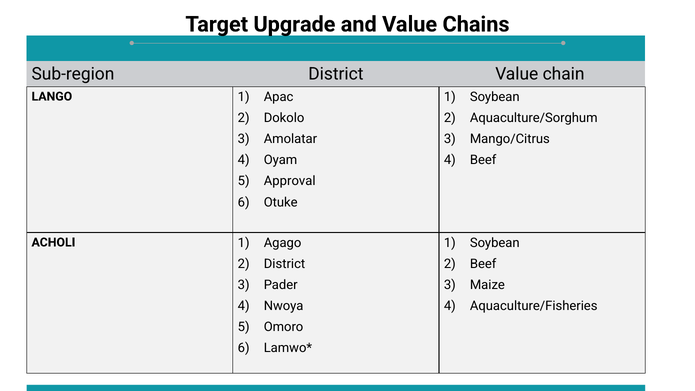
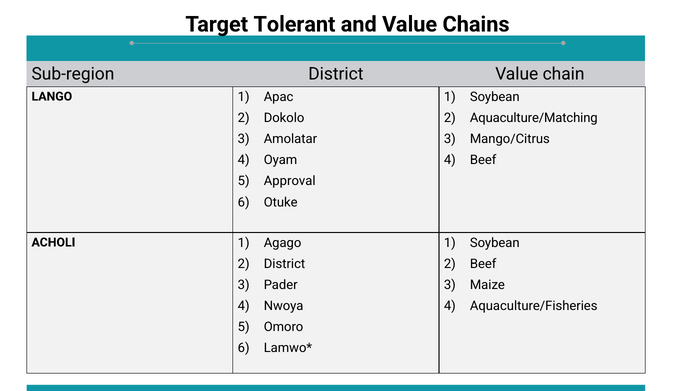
Upgrade: Upgrade -> Tolerant
Aquaculture/Sorghum: Aquaculture/Sorghum -> Aquaculture/Matching
